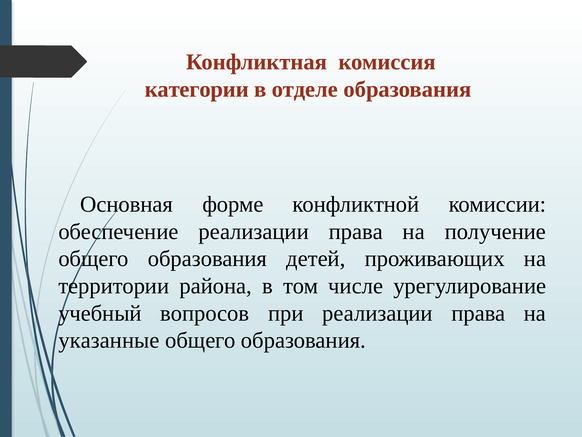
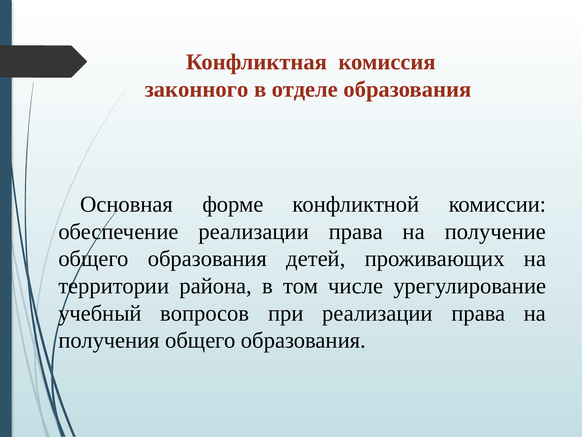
категории: категории -> законного
указанные: указанные -> получения
